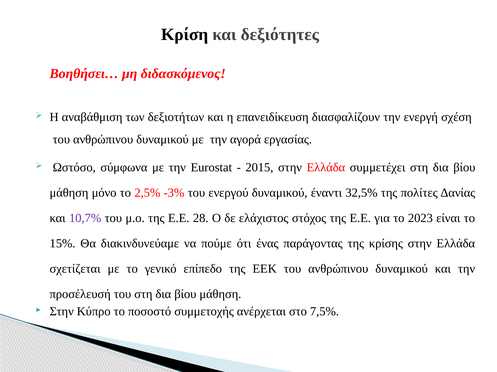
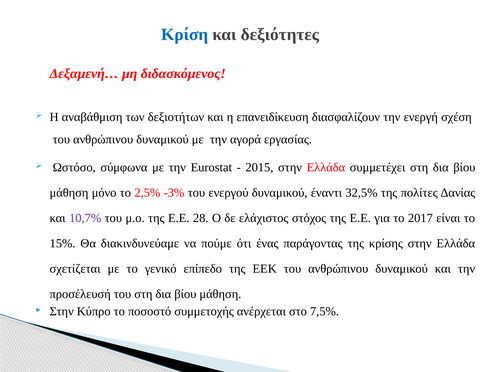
Κρίση colour: black -> blue
Βοηθήσει…: Βοηθήσει… -> Δεξαμενή…
2023: 2023 -> 2017
